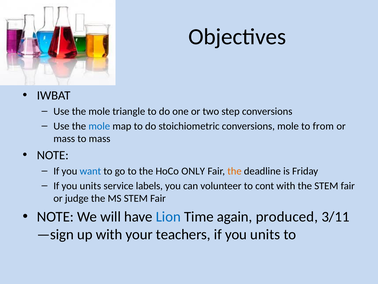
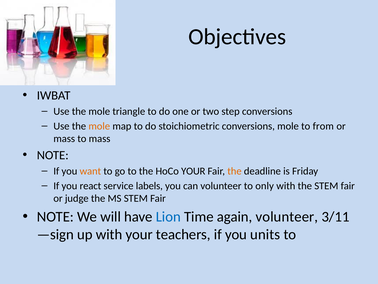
mole at (99, 126) colour: blue -> orange
want colour: blue -> orange
HoCo ONLY: ONLY -> YOUR
units at (90, 185): units -> react
cont: cont -> only
again produced: produced -> volunteer
